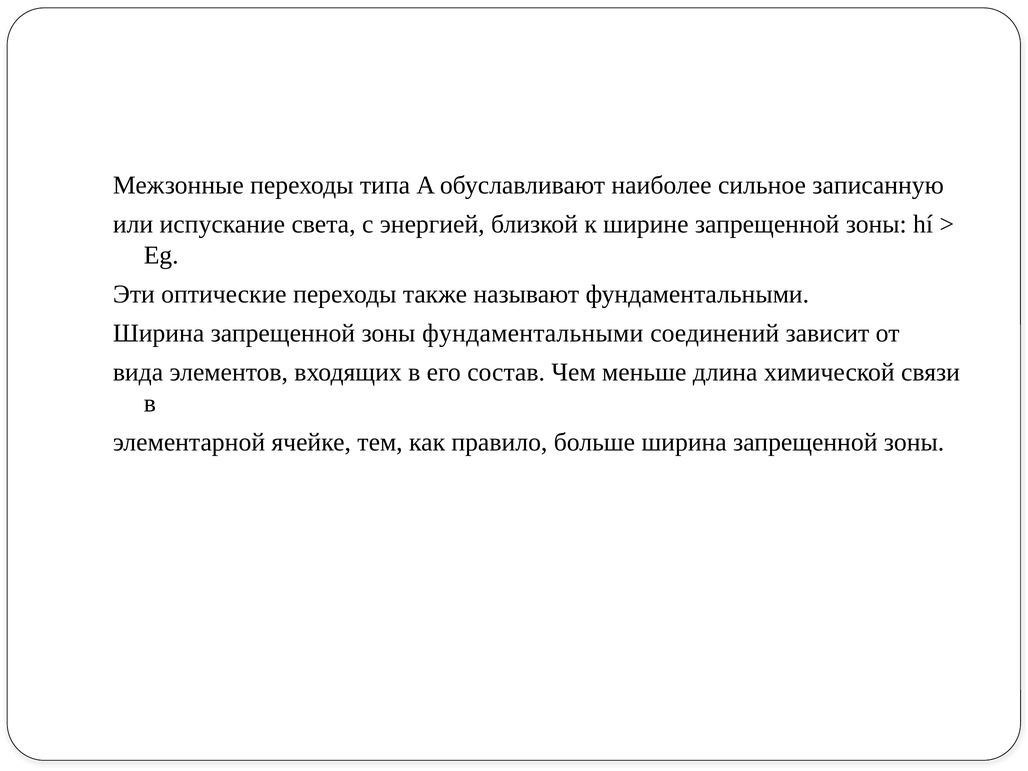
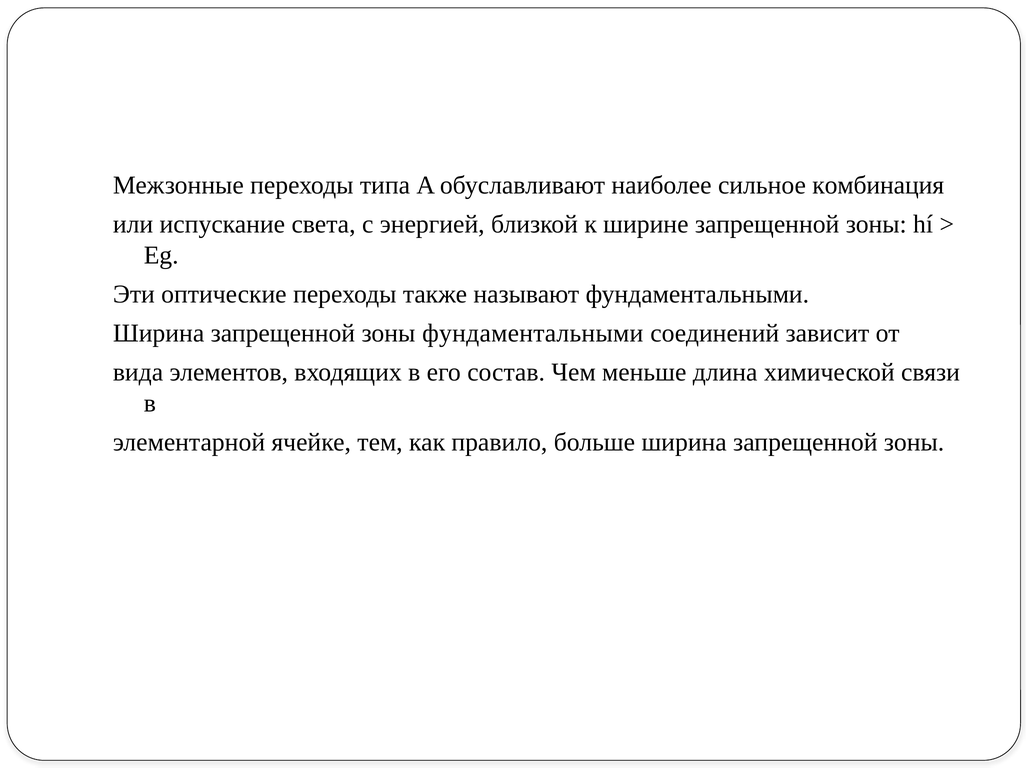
записанную: записанную -> комбинация
